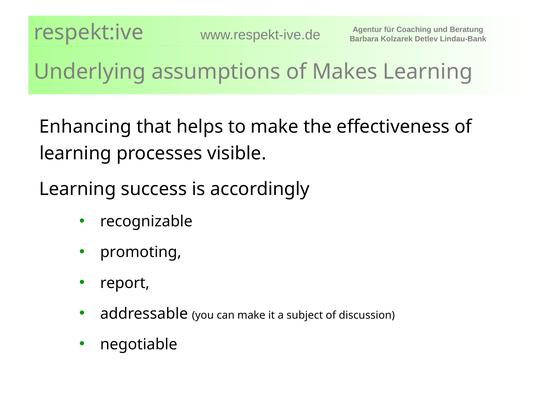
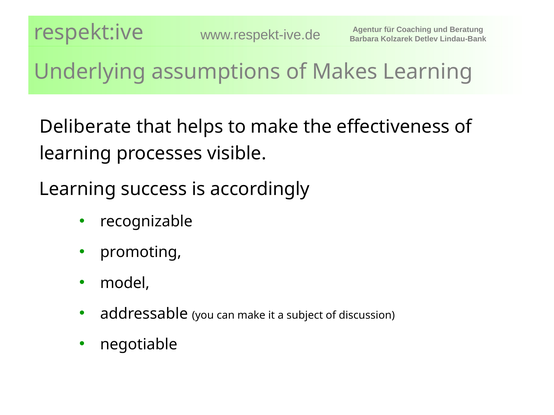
Enhancing: Enhancing -> Deliberate
report: report -> model
